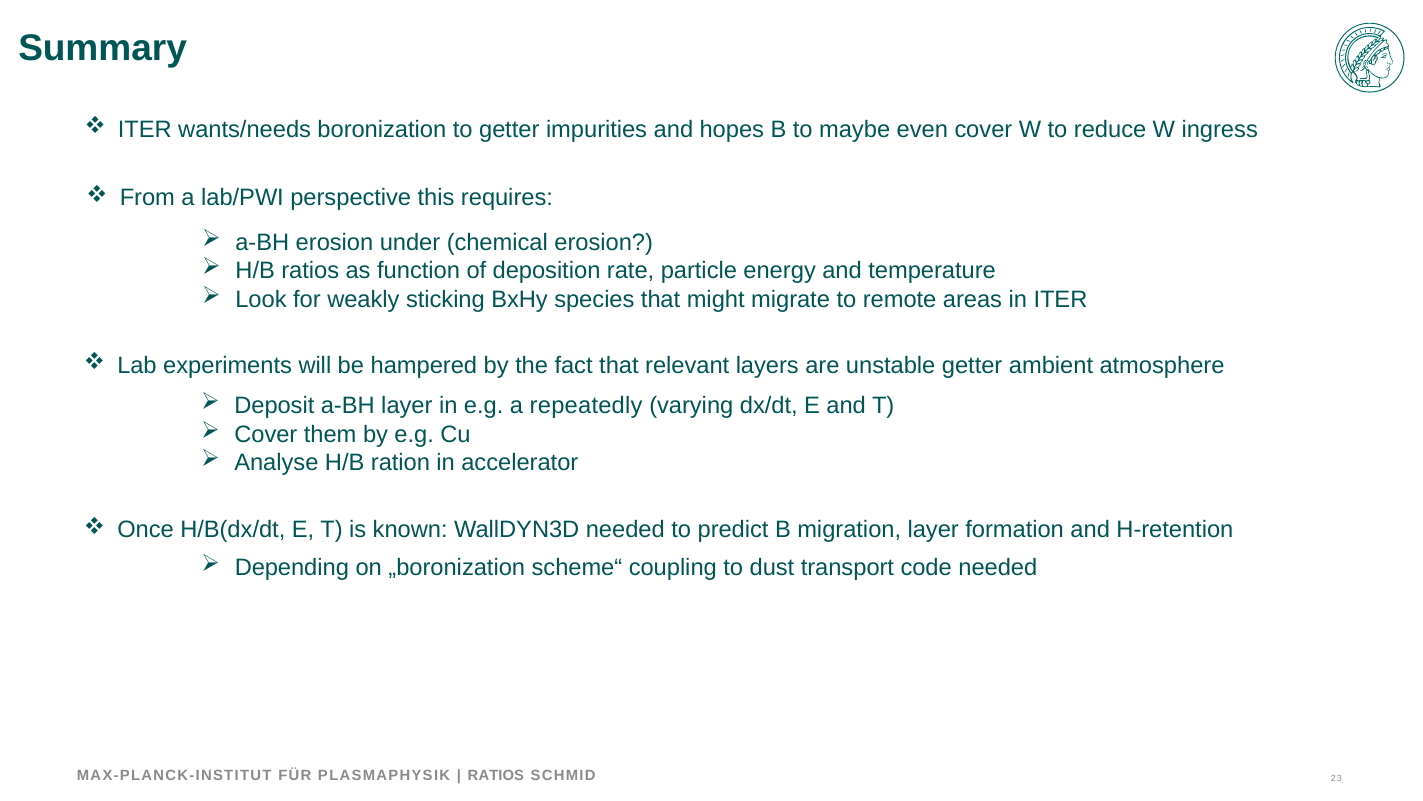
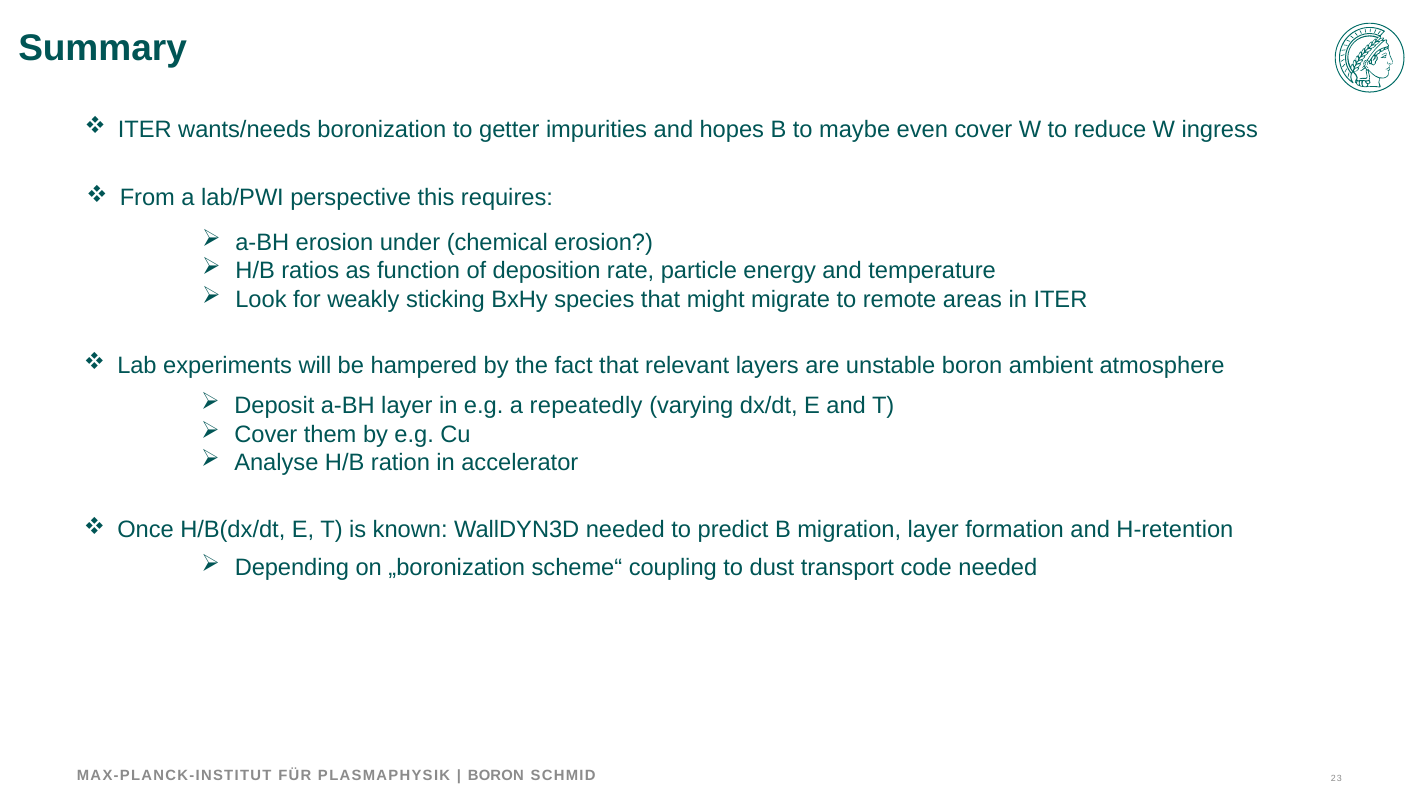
unstable getter: getter -> boron
RATIOS at (496, 775): RATIOS -> BORON
